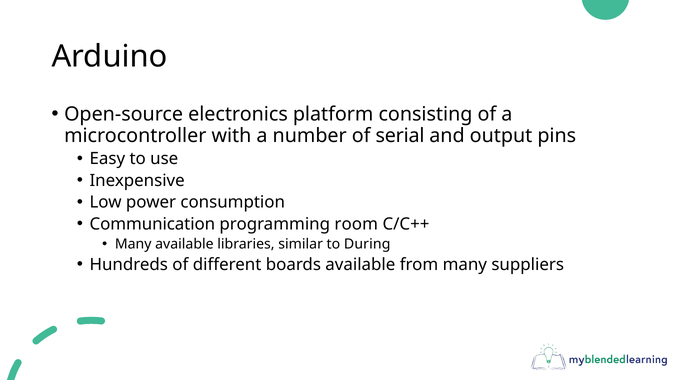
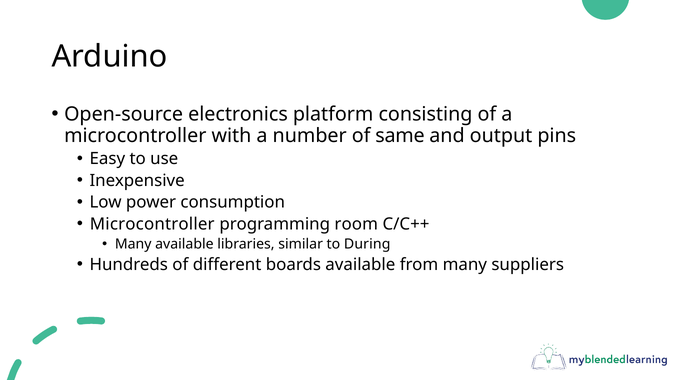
serial: serial -> same
Communication at (152, 224): Communication -> Microcontroller
